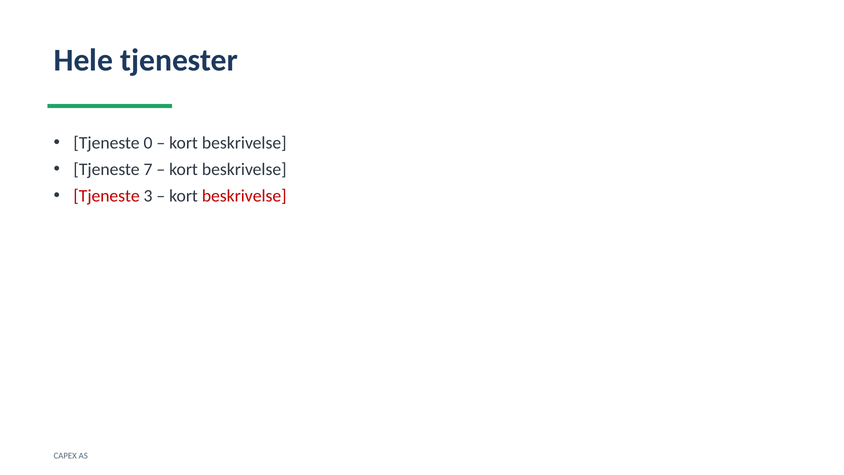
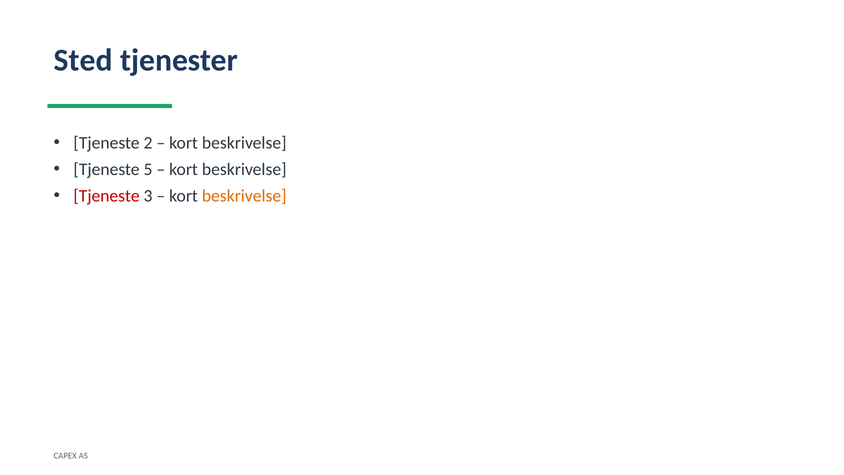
Hele: Hele -> Sted
0: 0 -> 2
7: 7 -> 5
beskrivelse at (244, 196) colour: red -> orange
